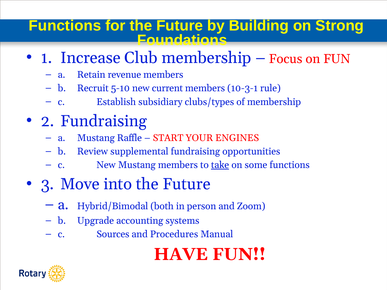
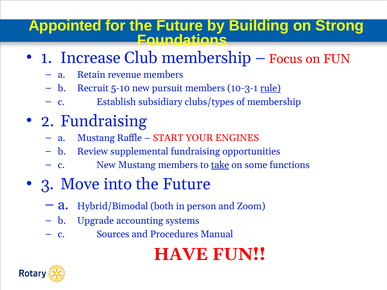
Functions at (65, 26): Functions -> Appointed
current: current -> pursuit
rule underline: none -> present
